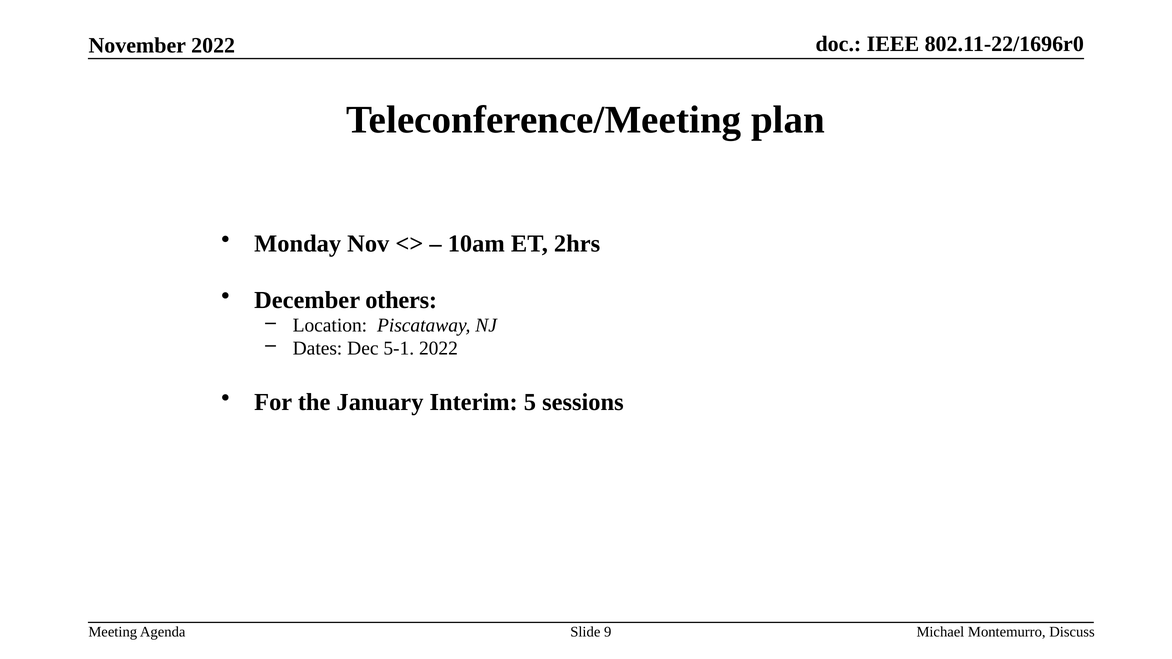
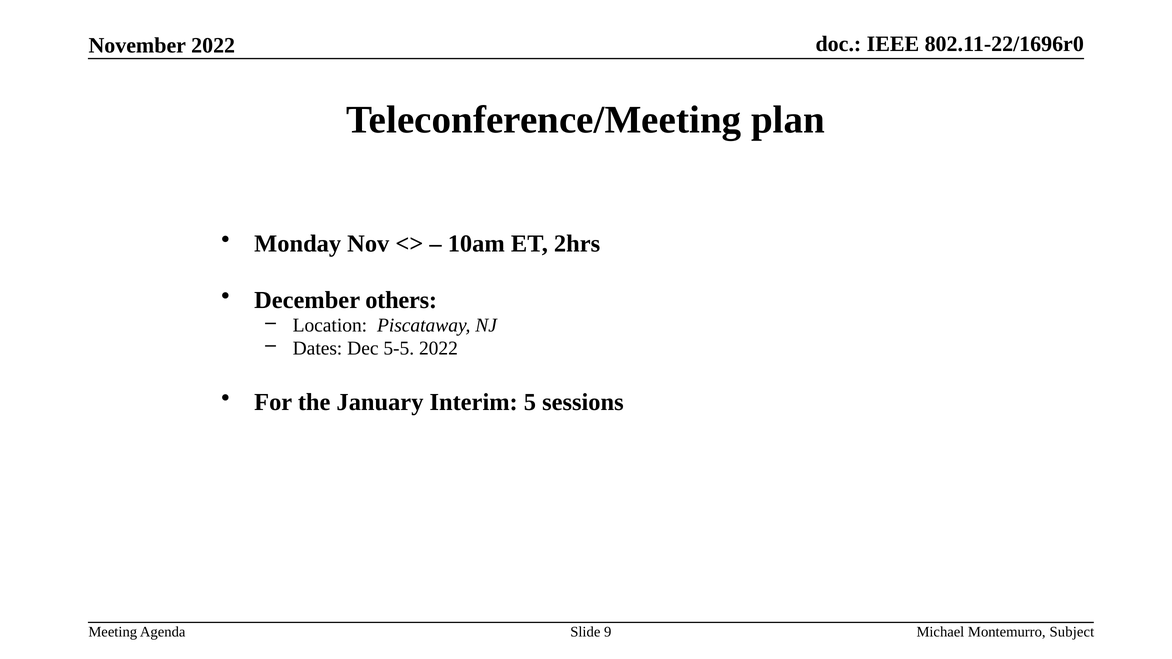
5-1: 5-1 -> 5-5
Discuss: Discuss -> Subject
